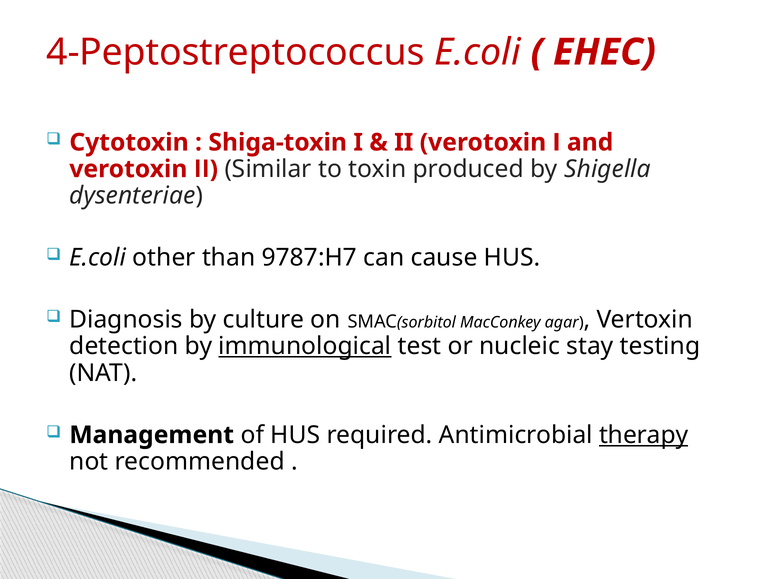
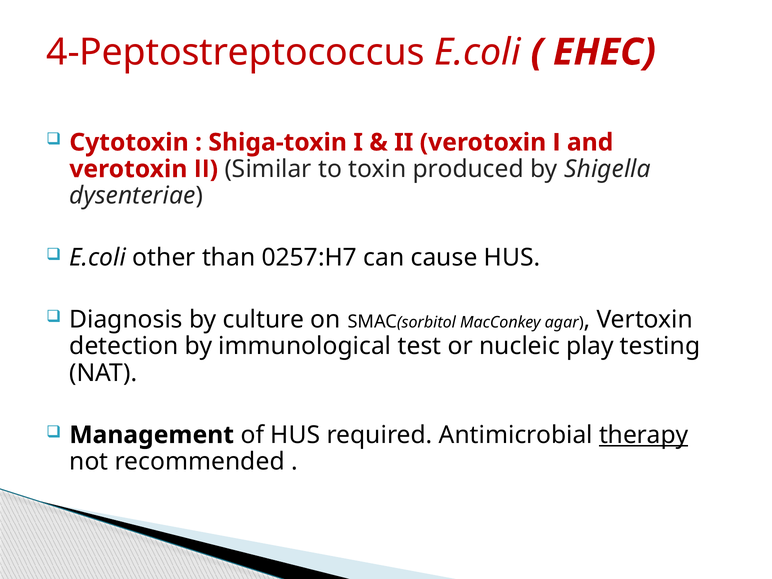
9787:H7: 9787:H7 -> 0257:H7
immunological underline: present -> none
stay: stay -> play
